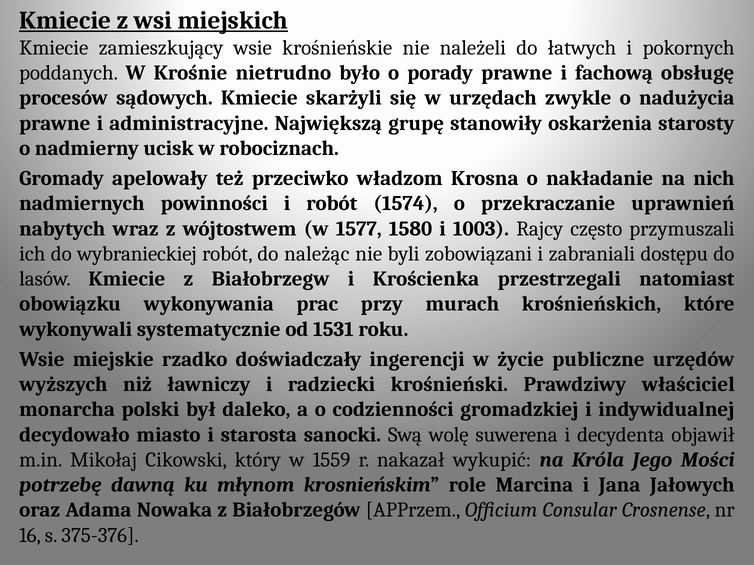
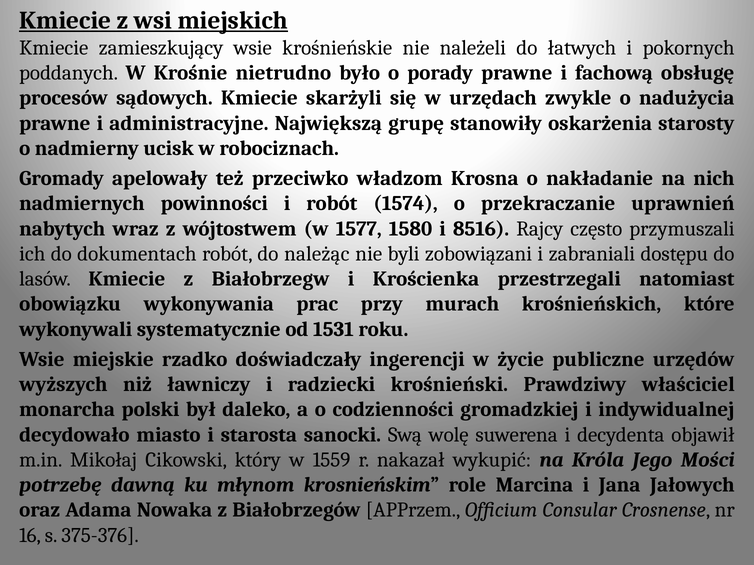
1003: 1003 -> 8516
wybranieckiej: wybranieckiej -> dokumentach
